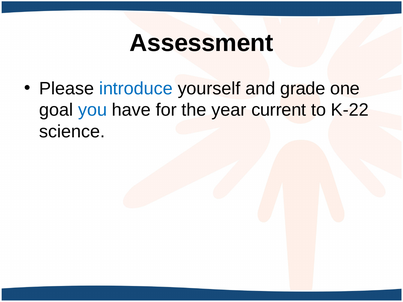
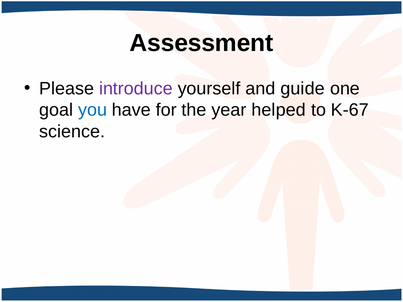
introduce colour: blue -> purple
grade: grade -> guide
current: current -> helped
K-22: K-22 -> K-67
